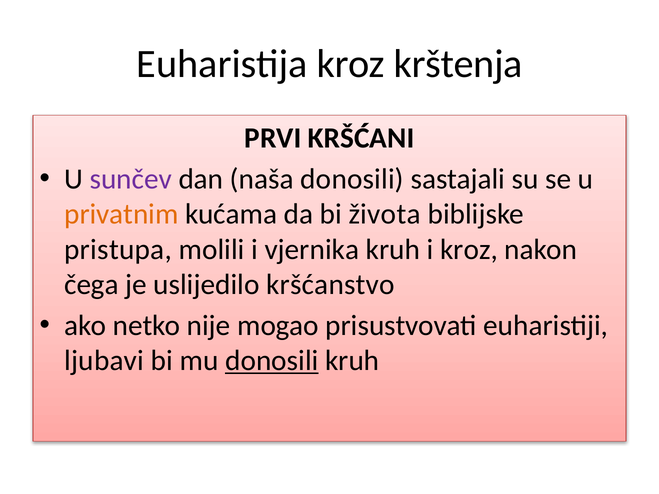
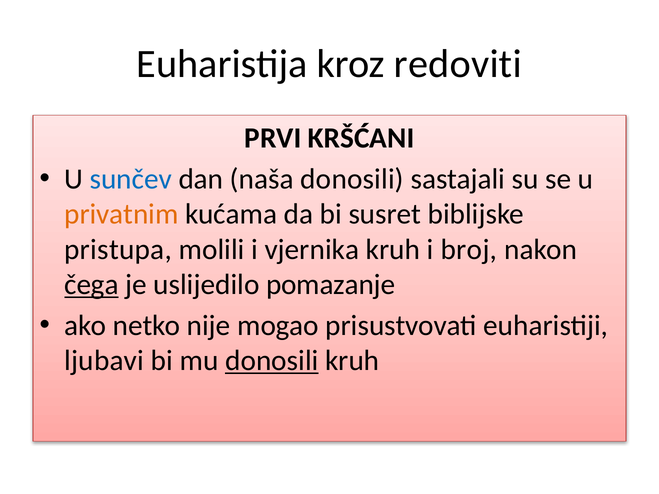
krštenja: krštenja -> redoviti
sunčev colour: purple -> blue
života: života -> susret
i kroz: kroz -> broj
čega underline: none -> present
kršćanstvo: kršćanstvo -> pomazanje
